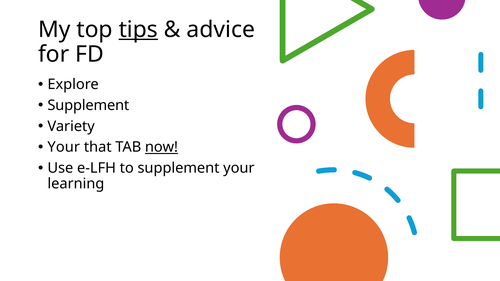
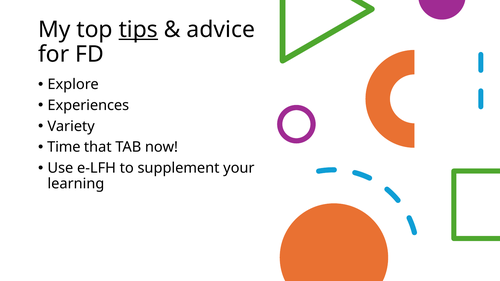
Supplement at (88, 105): Supplement -> Experiences
Your at (64, 147): Your -> Time
now underline: present -> none
